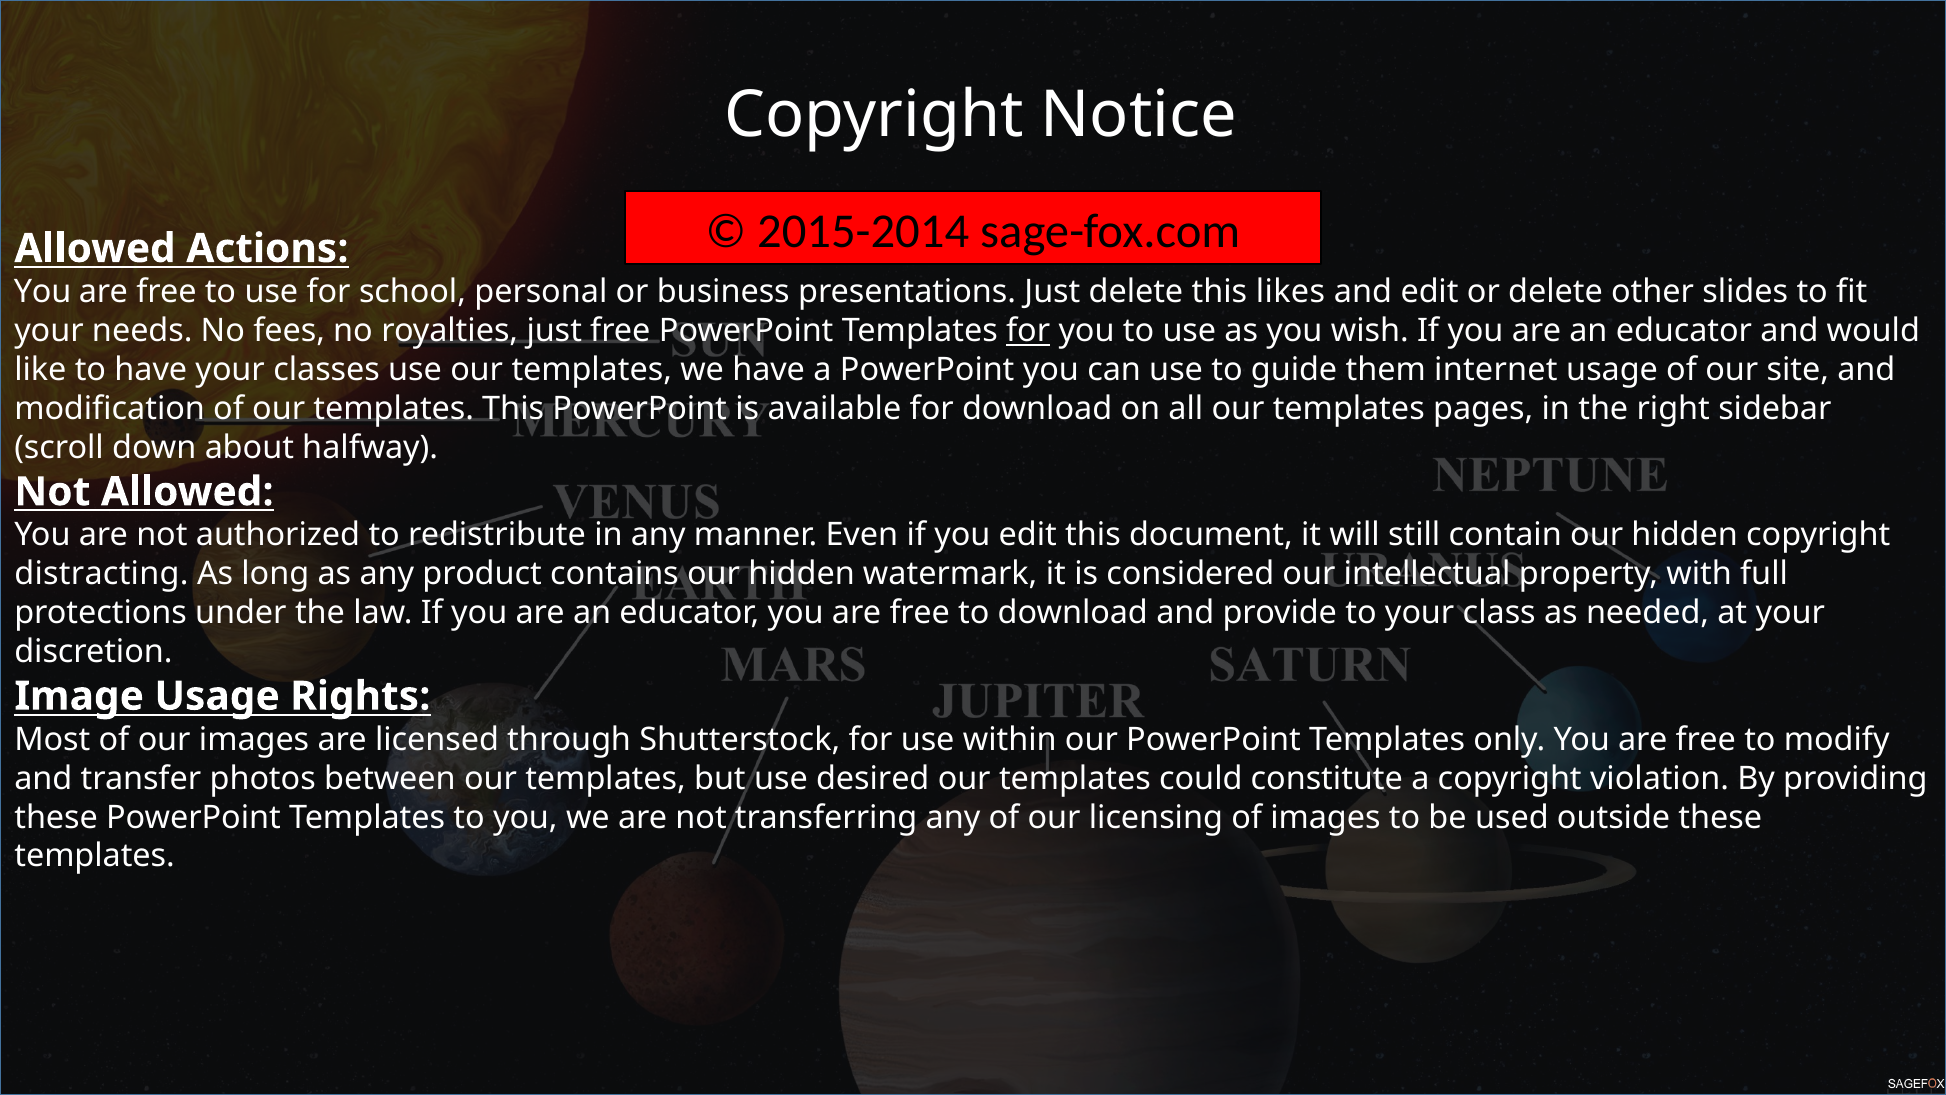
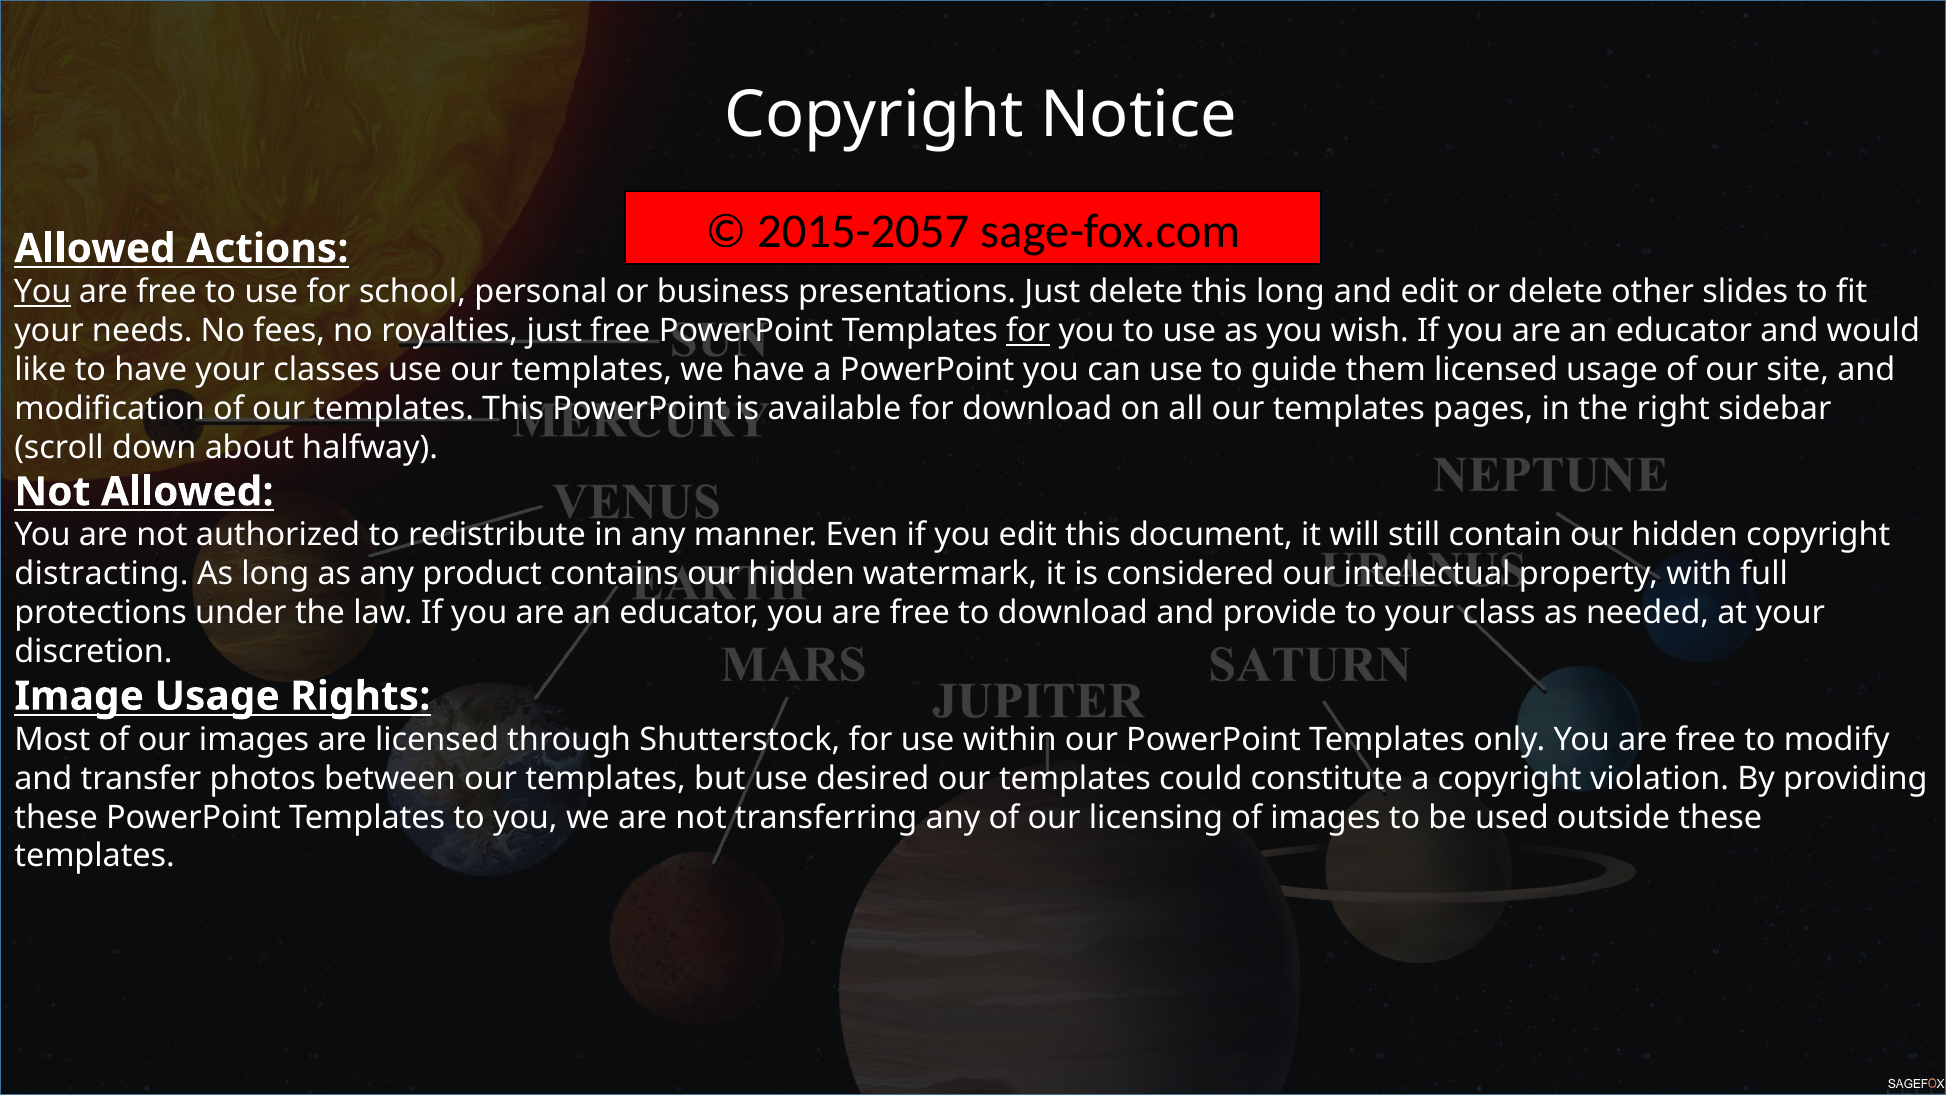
2015-2014: 2015-2014 -> 2015-2057
You at (43, 292) underline: none -> present
this likes: likes -> long
them internet: internet -> licensed
